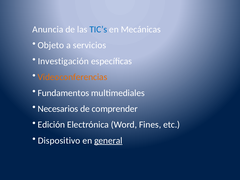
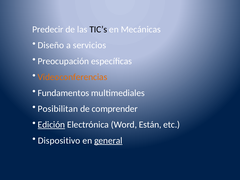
Anuncia: Anuncia -> Predecir
TIC’s colour: blue -> black
Objeto: Objeto -> Diseño
Investigación: Investigación -> Preocupación
Necesarios: Necesarios -> Posibilitan
Edición underline: none -> present
Fines: Fines -> Están
